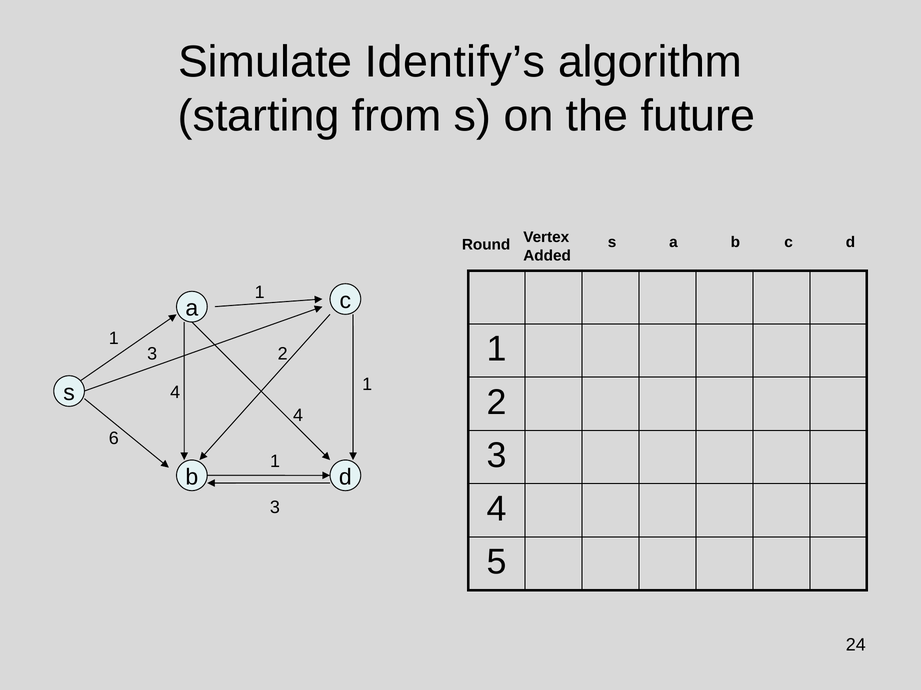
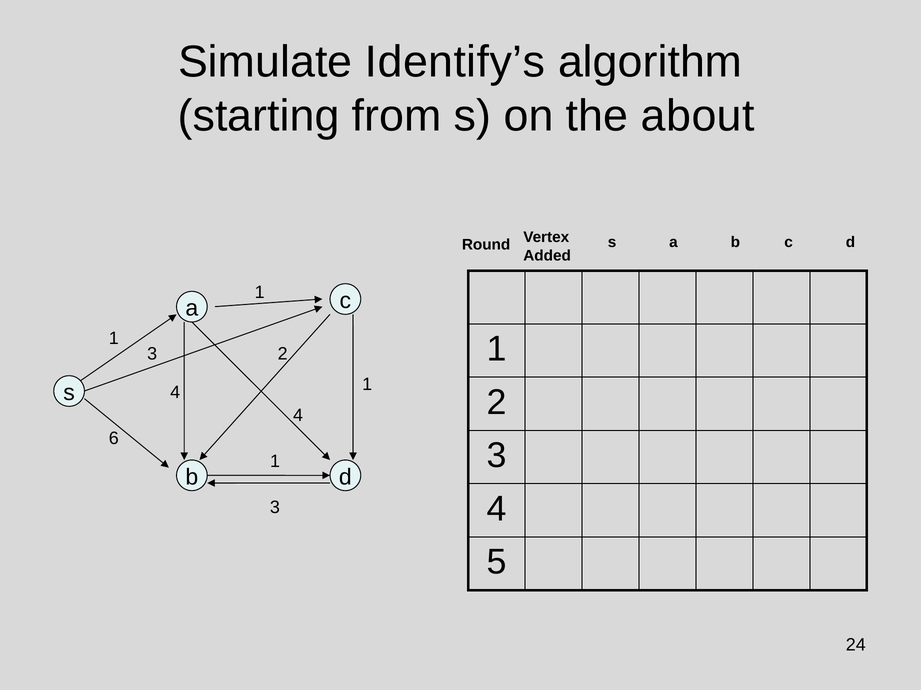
future: future -> about
